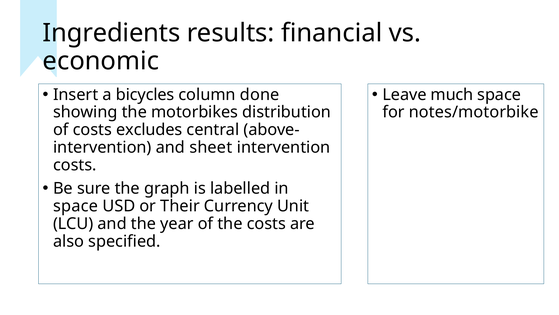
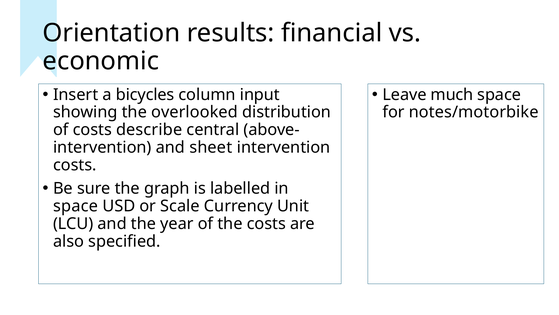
Ingredients: Ingredients -> Orientation
done: done -> input
motorbikes: motorbikes -> overlooked
excludes: excludes -> describe
Their: Their -> Scale
